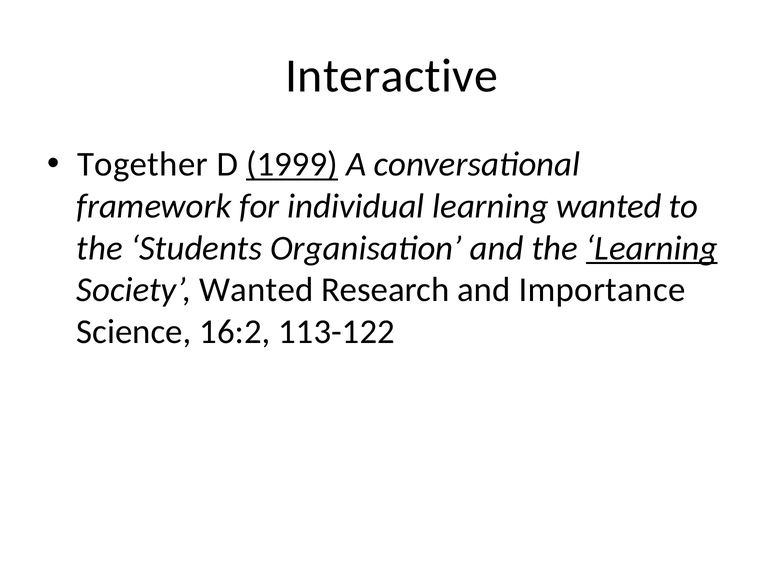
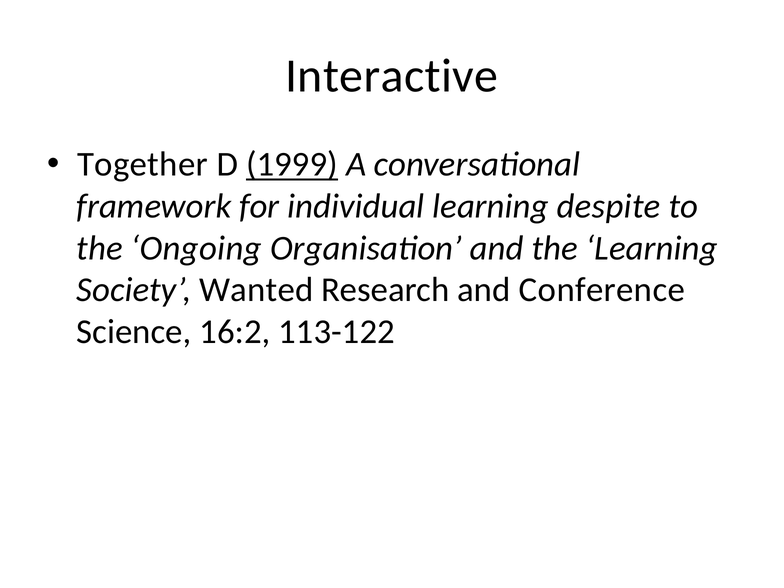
learning wanted: wanted -> despite
Students: Students -> Ongoing
Learning at (652, 248) underline: present -> none
Importance: Importance -> Conference
